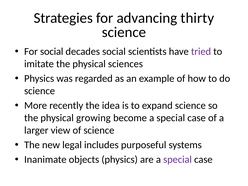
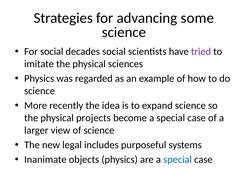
thirty: thirty -> some
growing: growing -> projects
special at (178, 160) colour: purple -> blue
